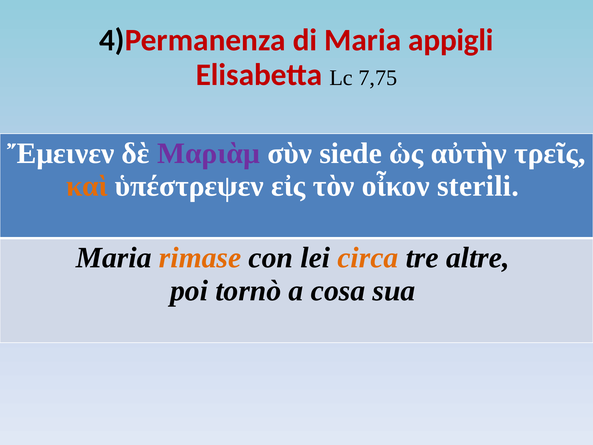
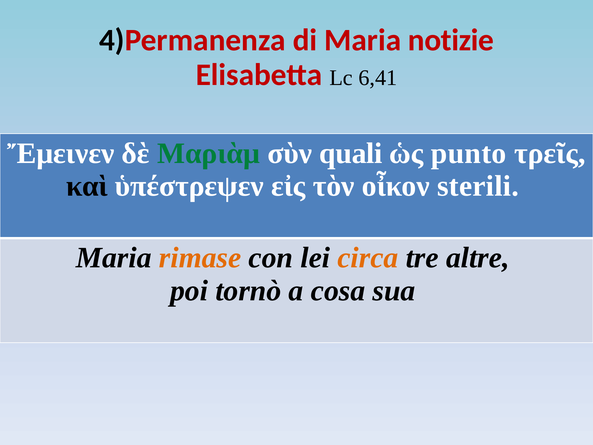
appigli: appigli -> notizie
7,75: 7,75 -> 6,41
Μαριὰμ colour: purple -> green
siede: siede -> quali
αὐτὴν: αὐτὴν -> punto
καὶ colour: orange -> black
